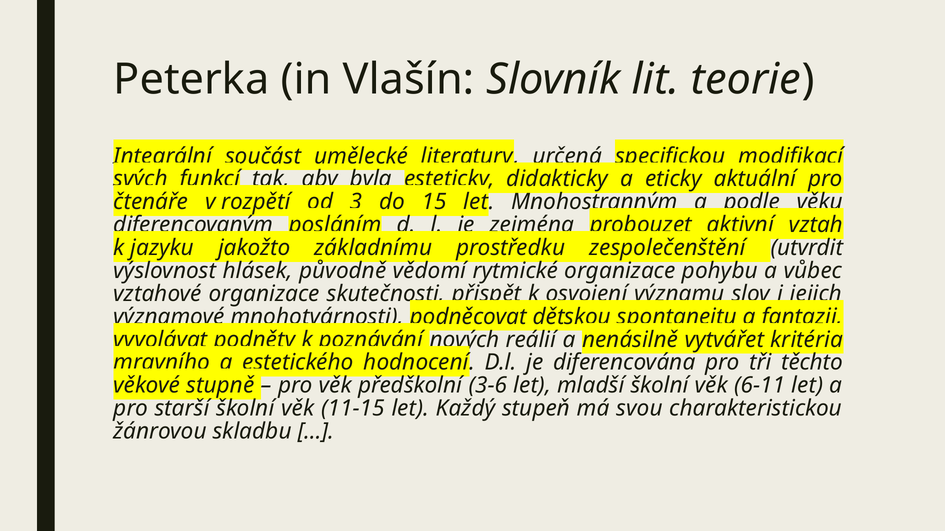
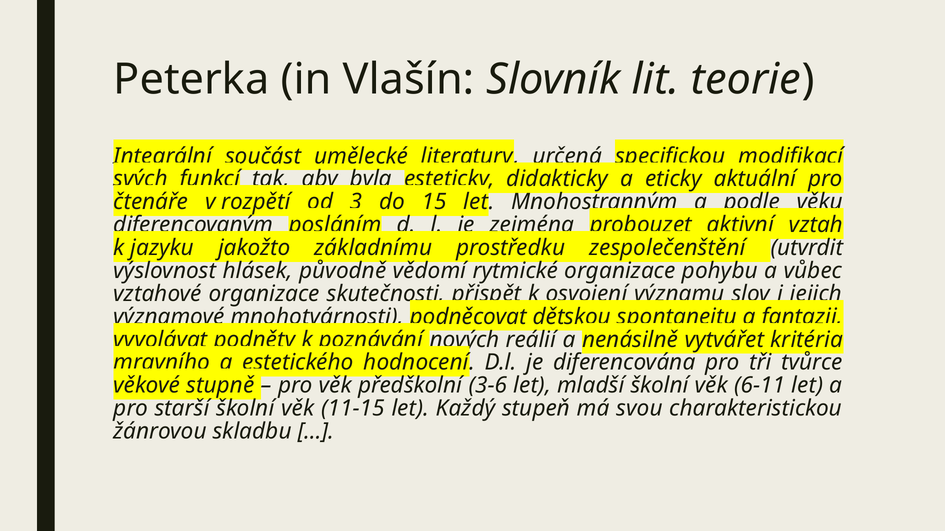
těchto: těchto -> tvůrce
